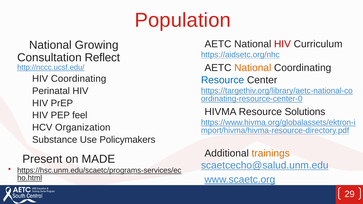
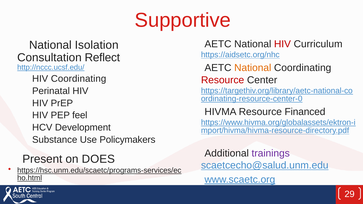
Population: Population -> Supportive
Growing: Growing -> Isolation
Resource at (223, 80) colour: blue -> red
Solutions: Solutions -> Financed
Organization: Organization -> Development
trainings colour: orange -> purple
MADE: MADE -> DOES
